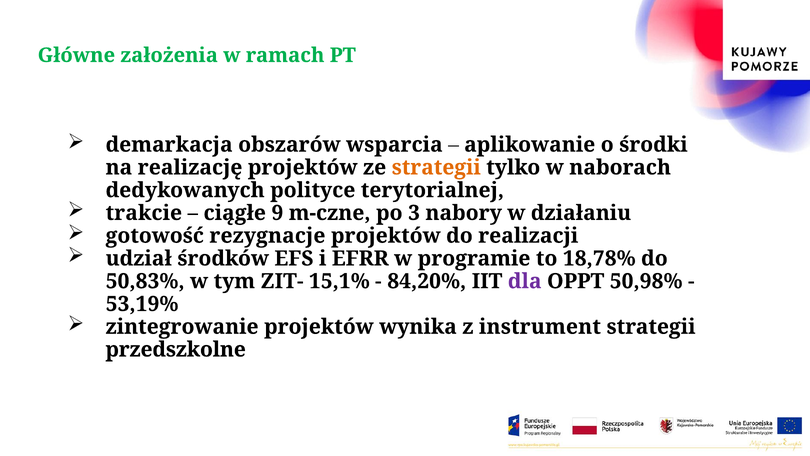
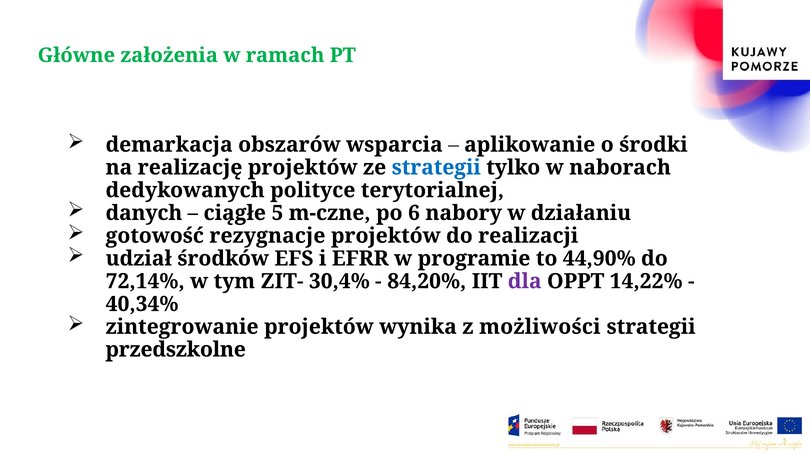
strategii at (436, 167) colour: orange -> blue
trakcie: trakcie -> danych
9: 9 -> 5
3: 3 -> 6
18,78%: 18,78% -> 44,90%
50,83%: 50,83% -> 72,14%
15,1%: 15,1% -> 30,4%
50,98%: 50,98% -> 14,22%
53,19%: 53,19% -> 40,34%
instrument: instrument -> możliwości
